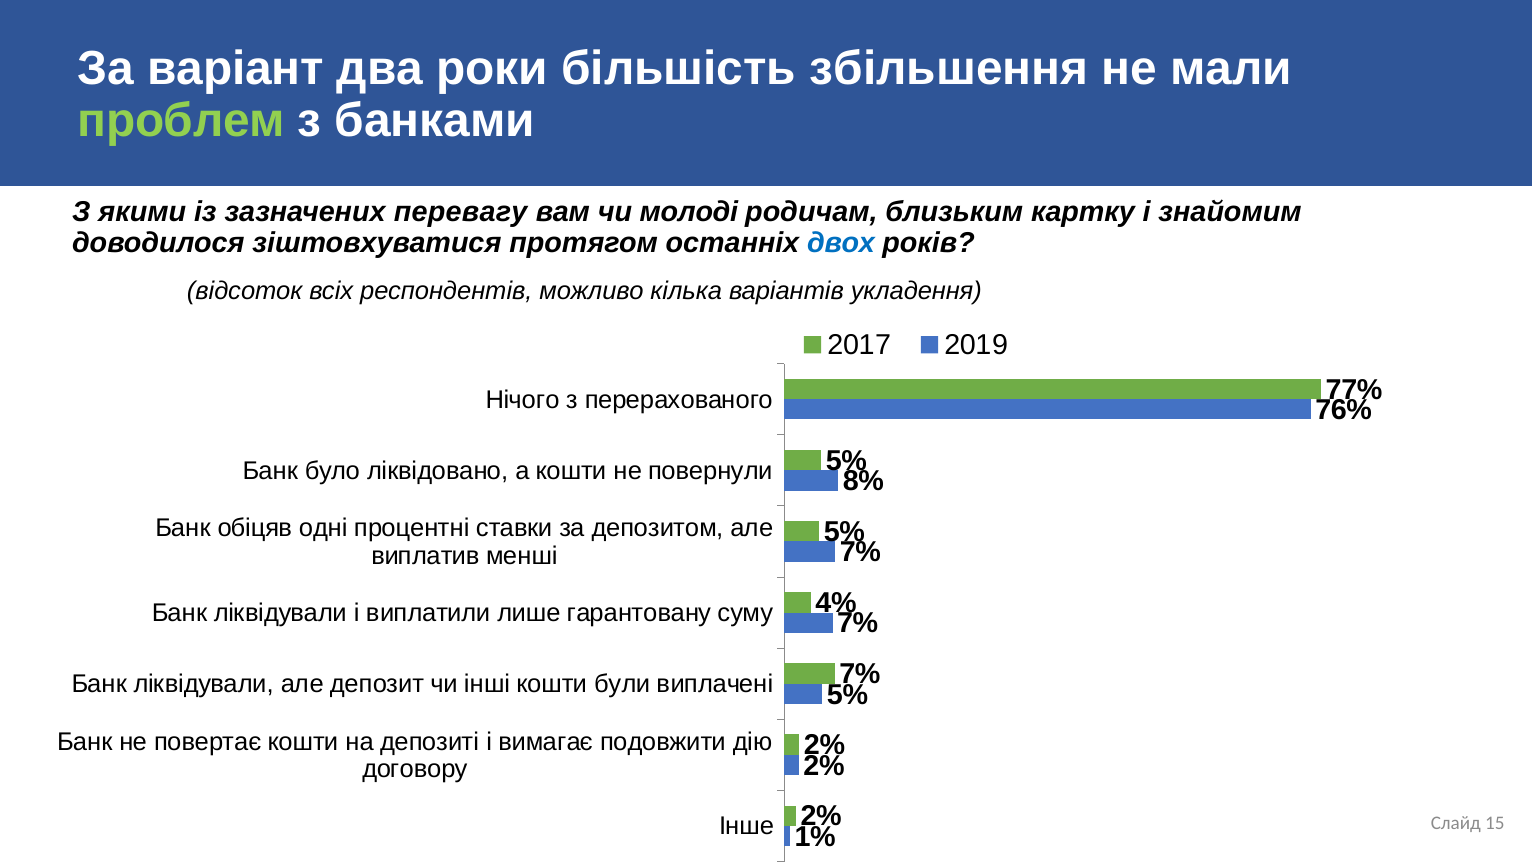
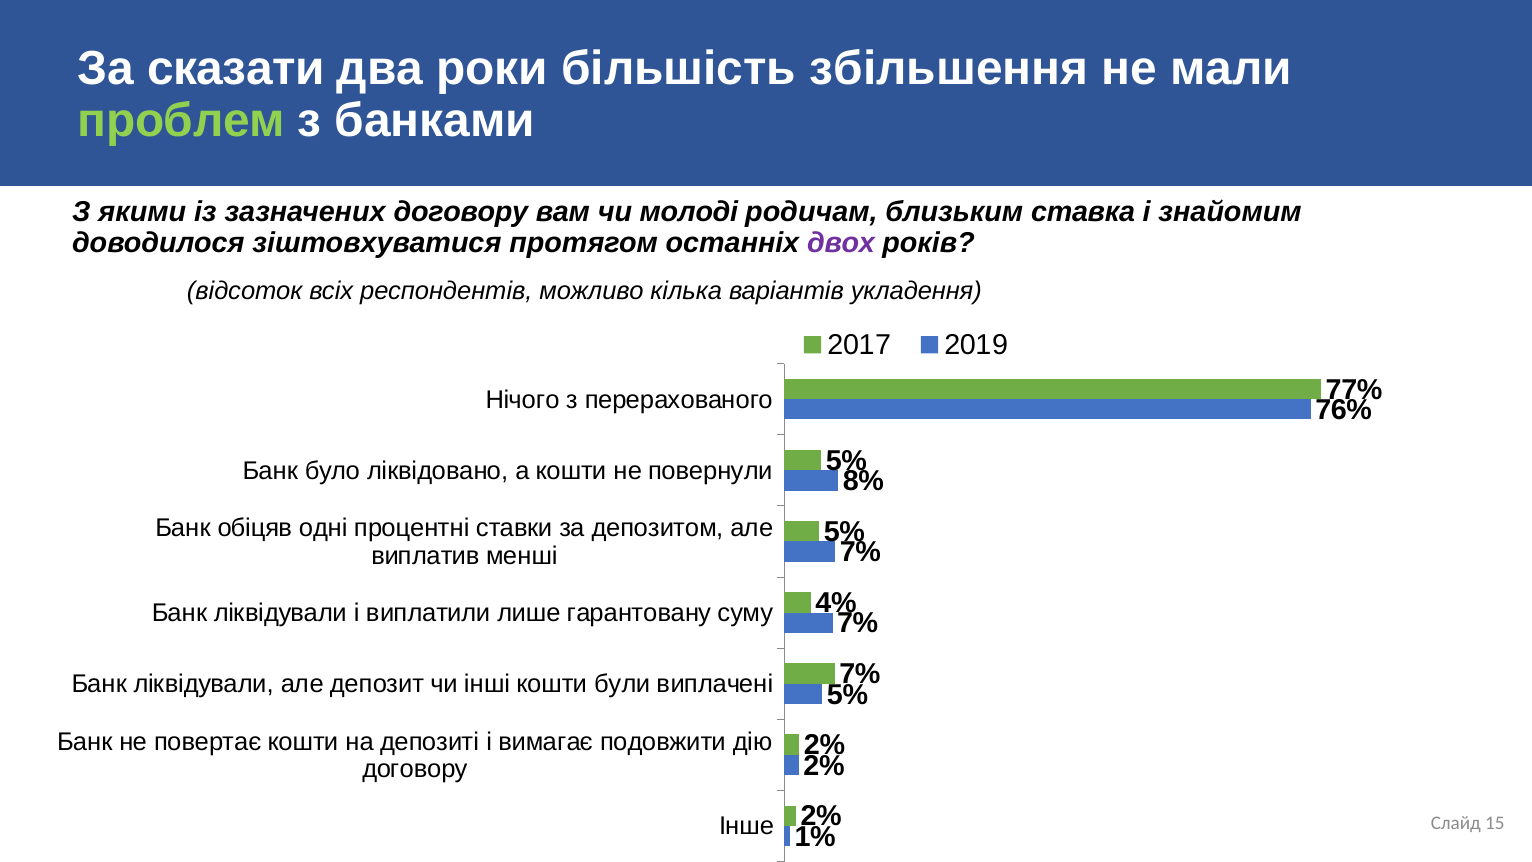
варіант: варіант -> сказати
зазначених перевагу: перевагу -> договору
картку: картку -> ставка
двох colour: blue -> purple
